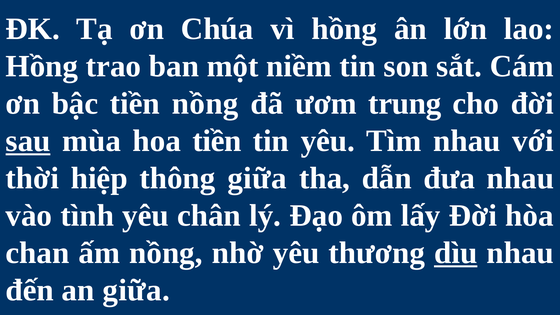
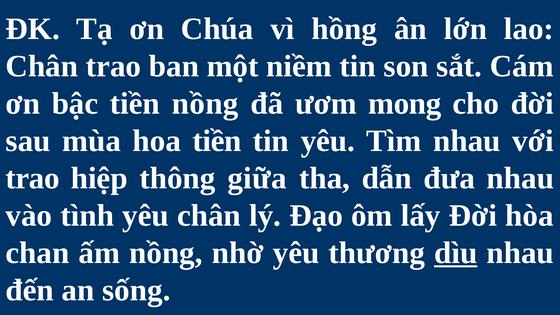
Hồng at (42, 66): Hồng -> Chân
trung: trung -> mong
sau underline: present -> none
thời at (32, 178): thời -> trao
an giữa: giữa -> sống
